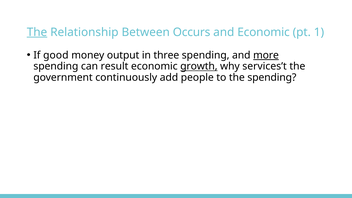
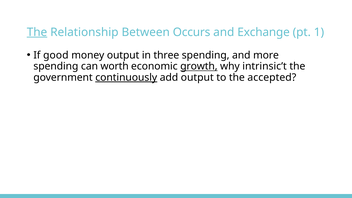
and Economic: Economic -> Exchange
more underline: present -> none
result: result -> worth
services’t: services’t -> intrinsic’t
continuously underline: none -> present
add people: people -> output
the spending: spending -> accepted
